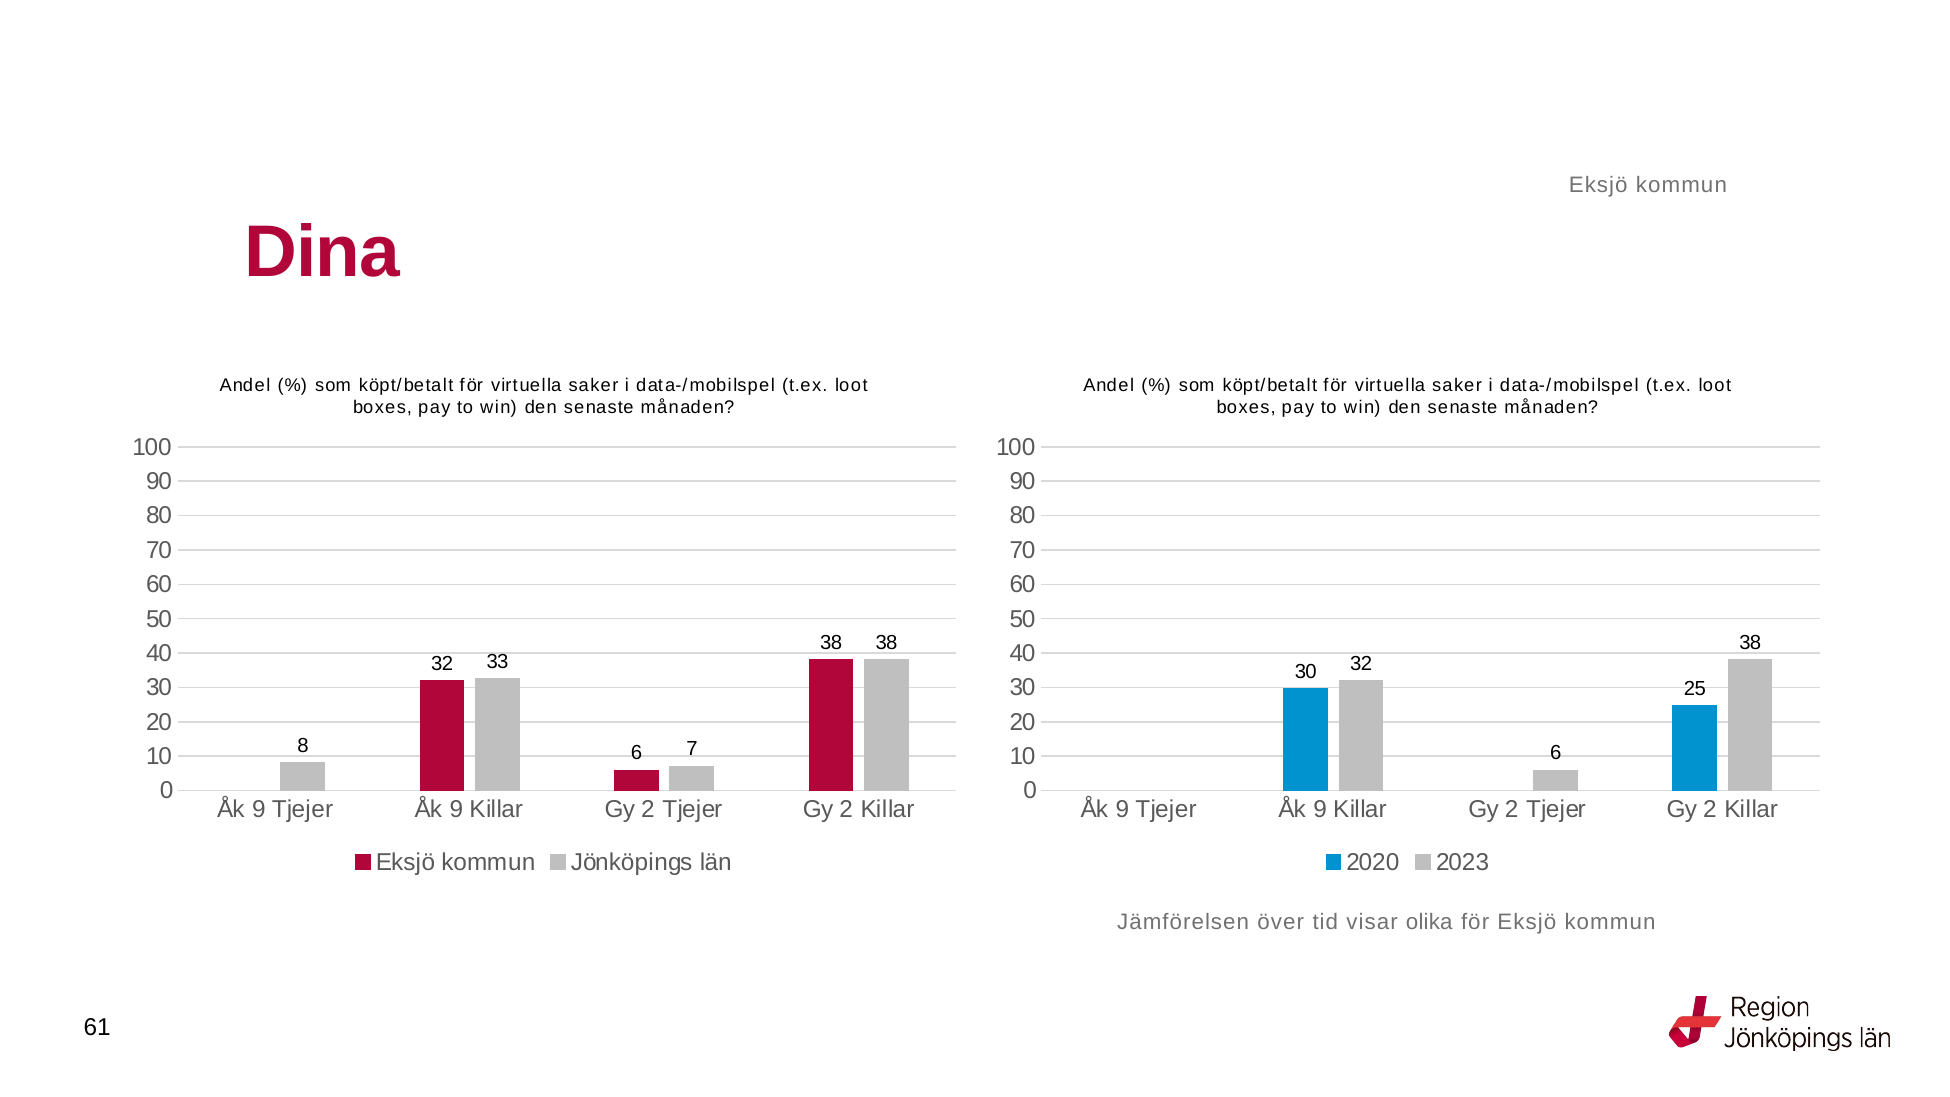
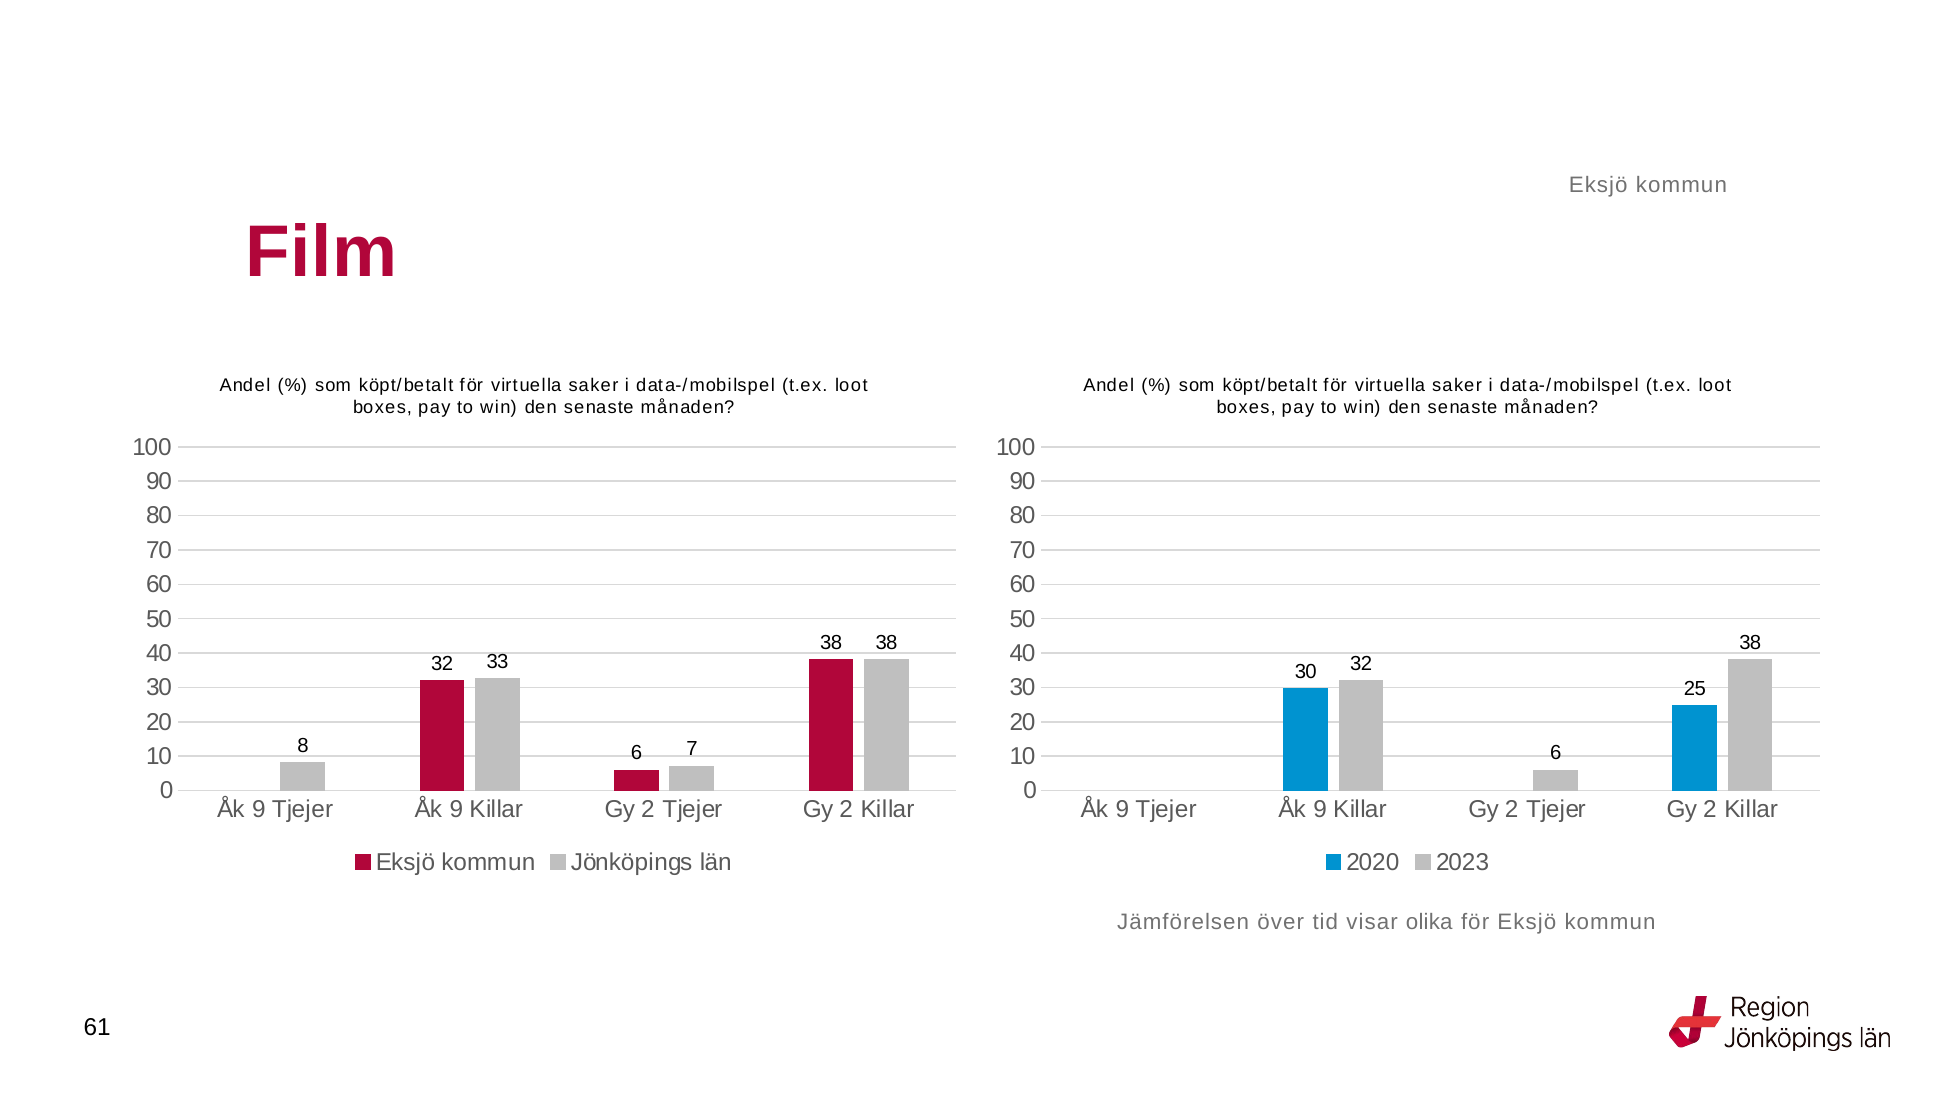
Dina: Dina -> Film
